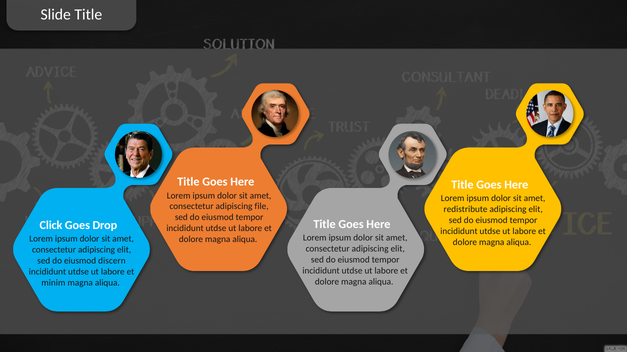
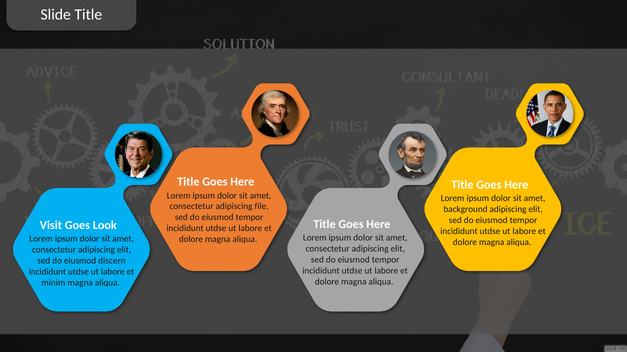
redistribute: redistribute -> background
Click: Click -> Visit
Drop: Drop -> Look
